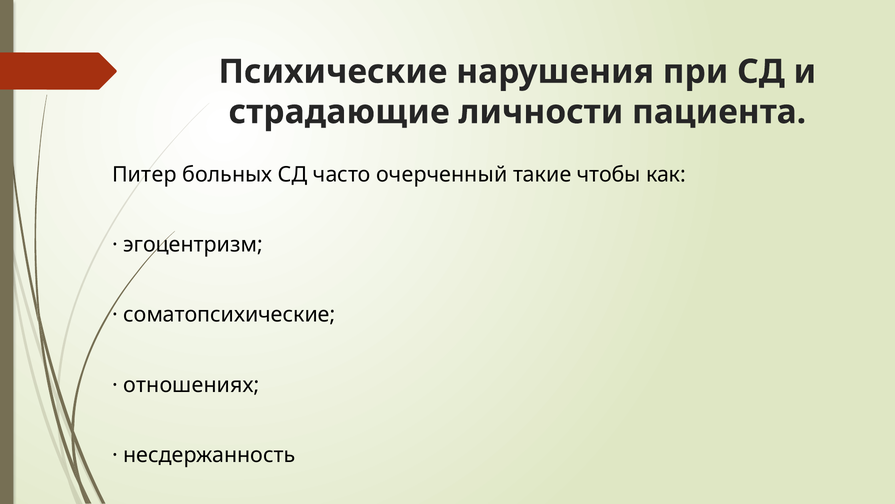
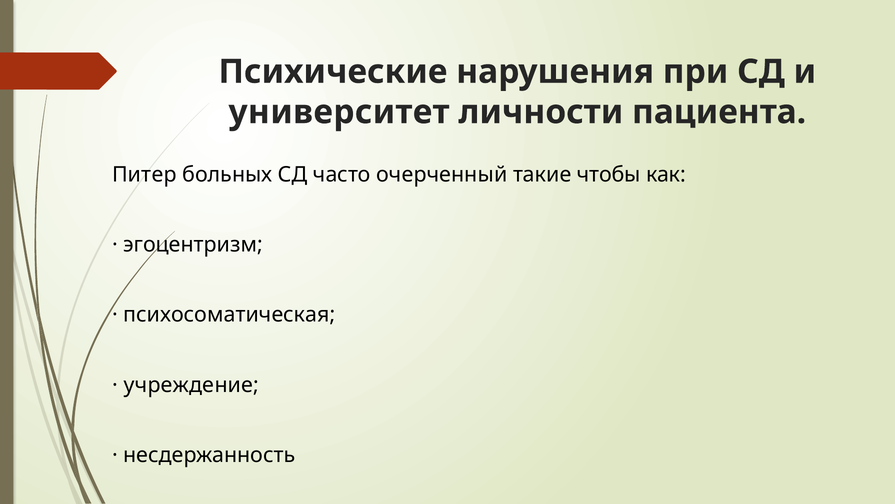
страдающие: страдающие -> университет
соматопсихические: соматопсихические -> психосоматическая
отношениях: отношениях -> учреждение
